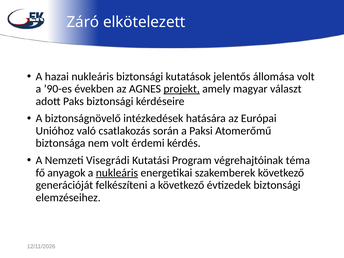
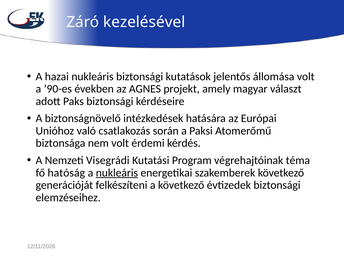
elkötelezett: elkötelezett -> kezelésével
projekt underline: present -> none
anyagok: anyagok -> hatóság
